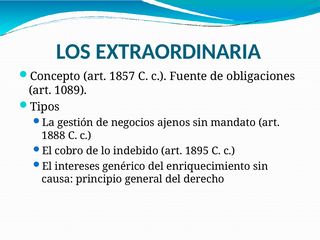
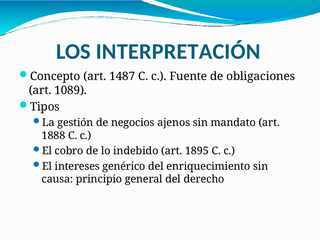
EXTRAORDINARIA: EXTRAORDINARIA -> INTERPRETACIÓN
1857: 1857 -> 1487
